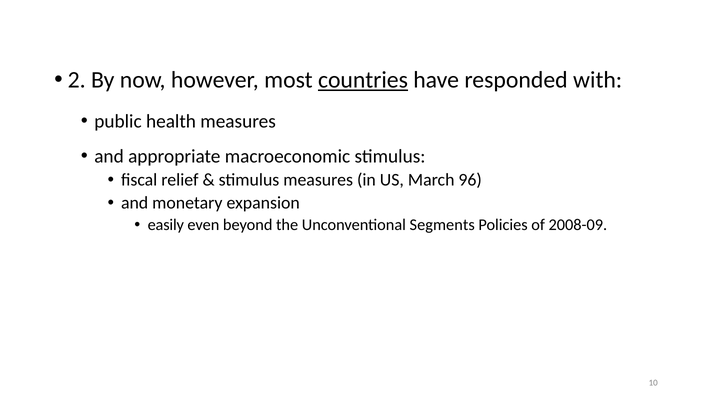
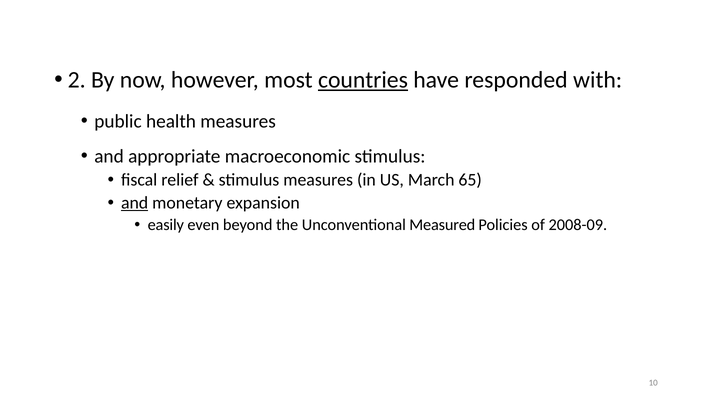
96: 96 -> 65
and at (135, 203) underline: none -> present
Segments: Segments -> Measured
